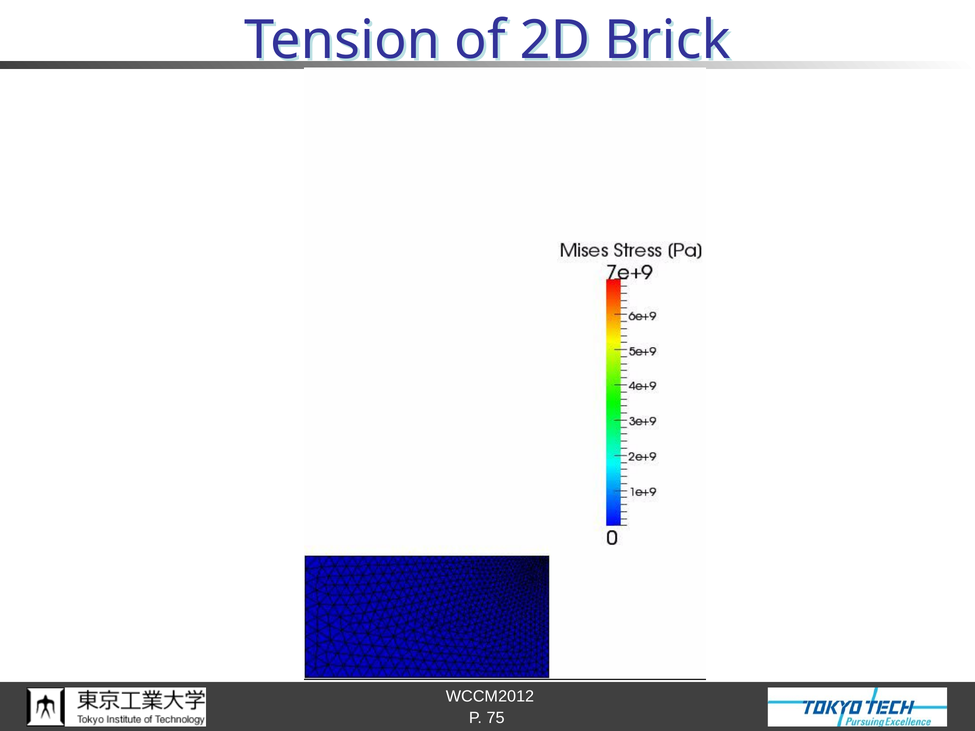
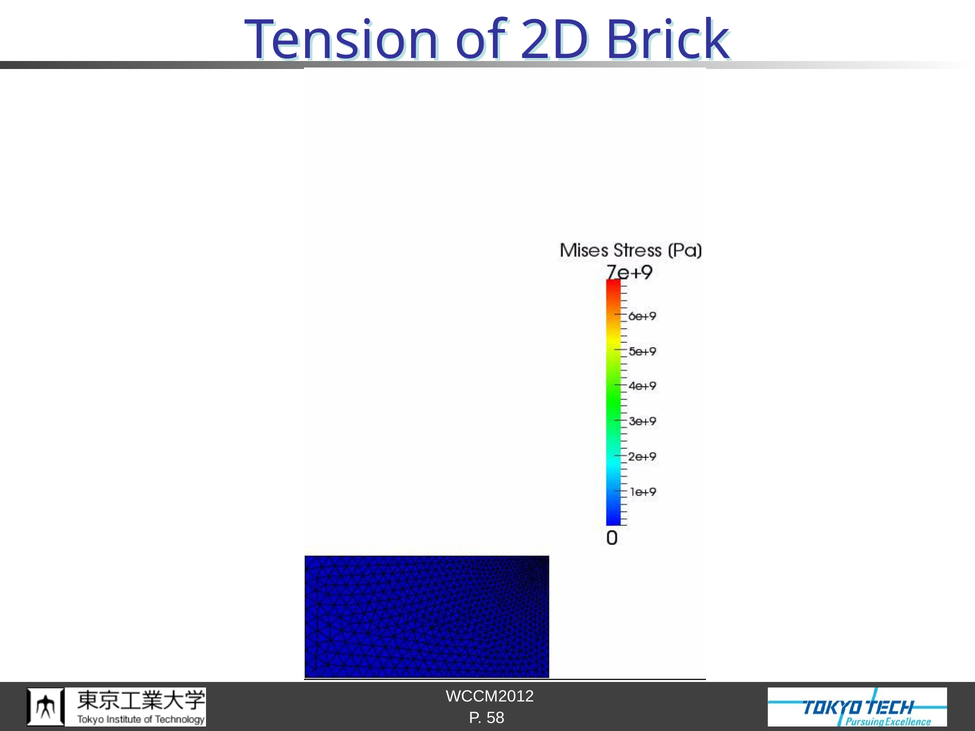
75: 75 -> 58
